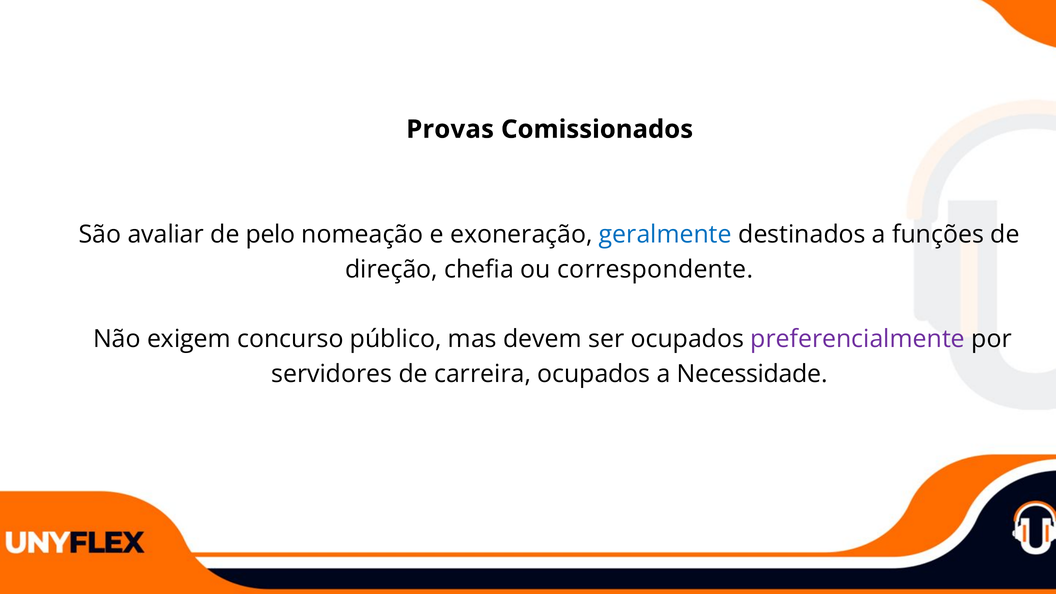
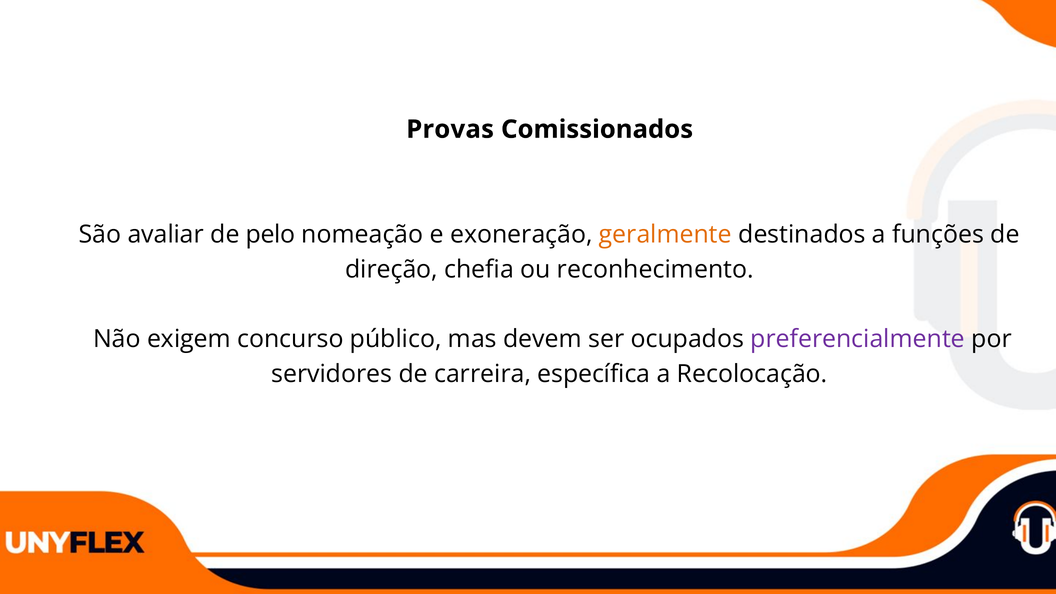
geralmente colour: blue -> orange
correspondente: correspondente -> reconhecimento
carreira ocupados: ocupados -> específica
Necessidade: Necessidade -> Recolocação
